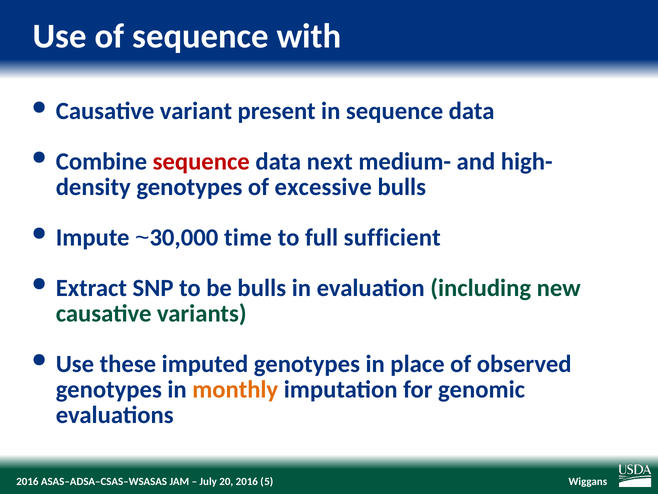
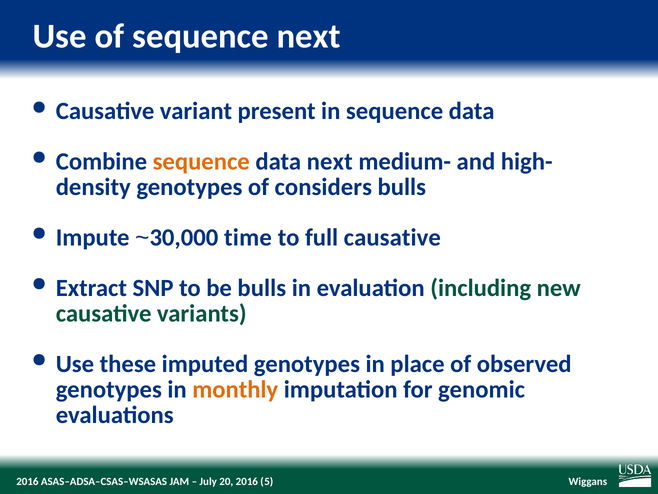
sequence with: with -> next
sequence at (201, 161) colour: red -> orange
excessive: excessive -> considers
full sufficient: sufficient -> causative
